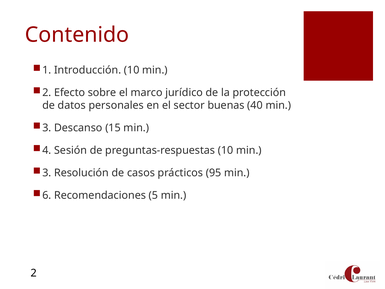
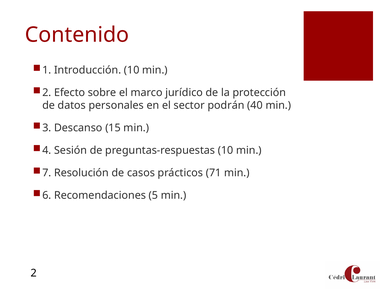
buenas: buenas -> podrán
3 at (47, 173): 3 -> 7
95: 95 -> 71
